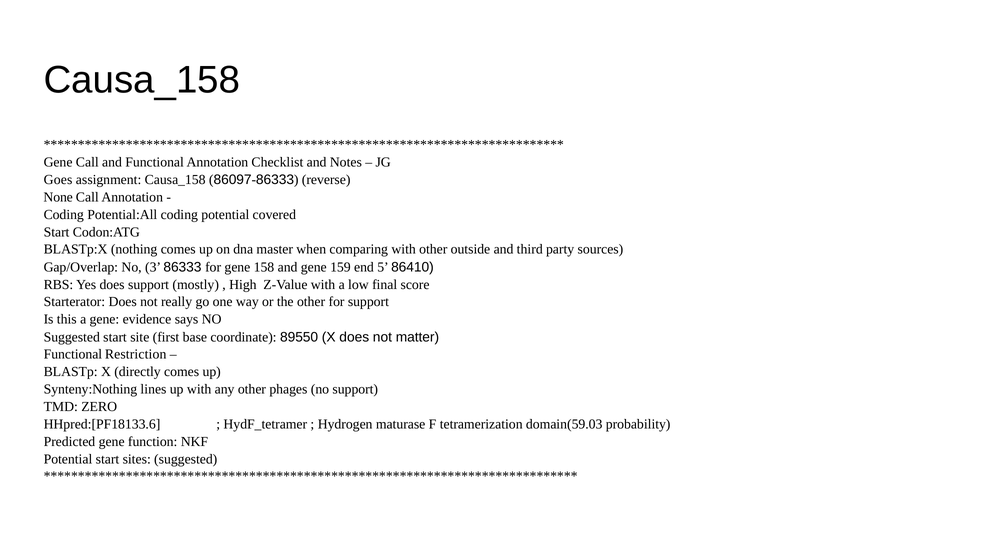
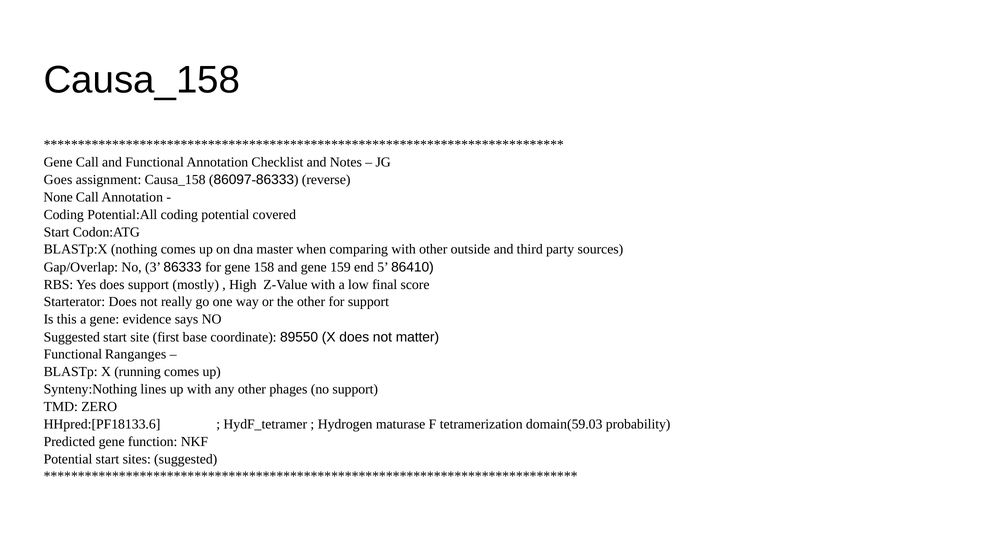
Restriction: Restriction -> Ranganges
directly: directly -> running
